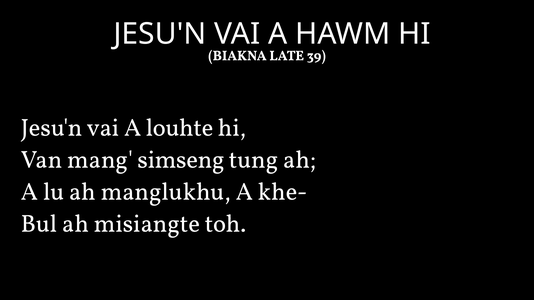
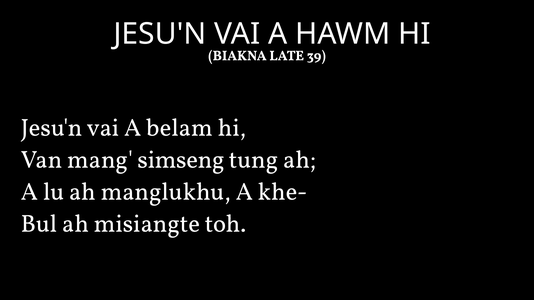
louhte: louhte -> belam
